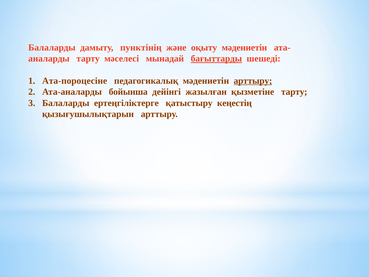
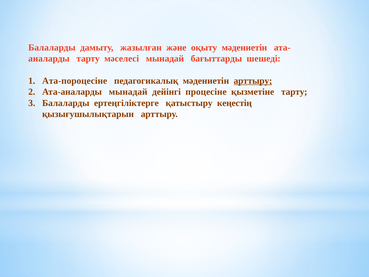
пунктінің: пунктінің -> жазылған
бағыттарды underline: present -> none
Ата-аналарды бойынша: бойынша -> мынадай
жазылған: жазылған -> процесіне
